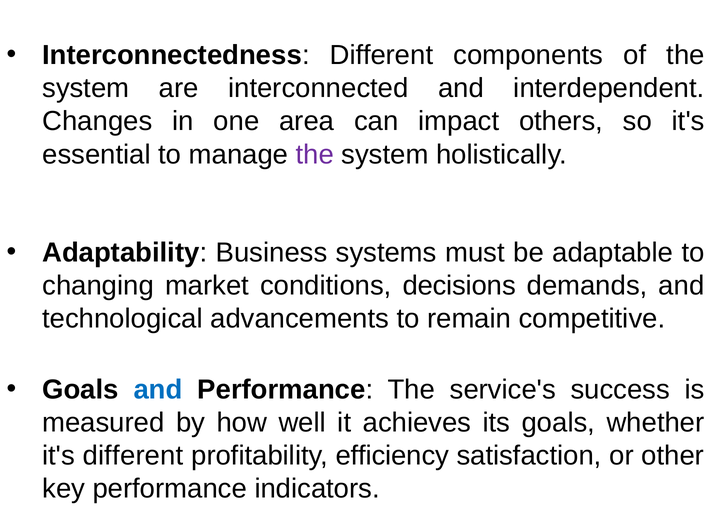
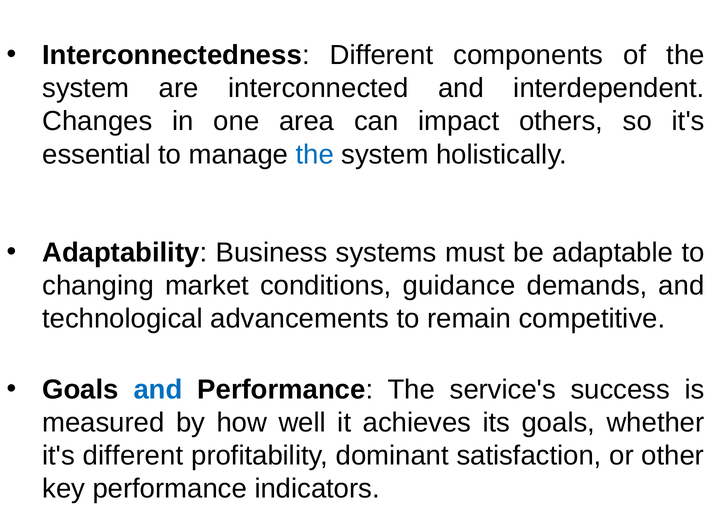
the at (315, 154) colour: purple -> blue
decisions: decisions -> guidance
efficiency: efficiency -> dominant
